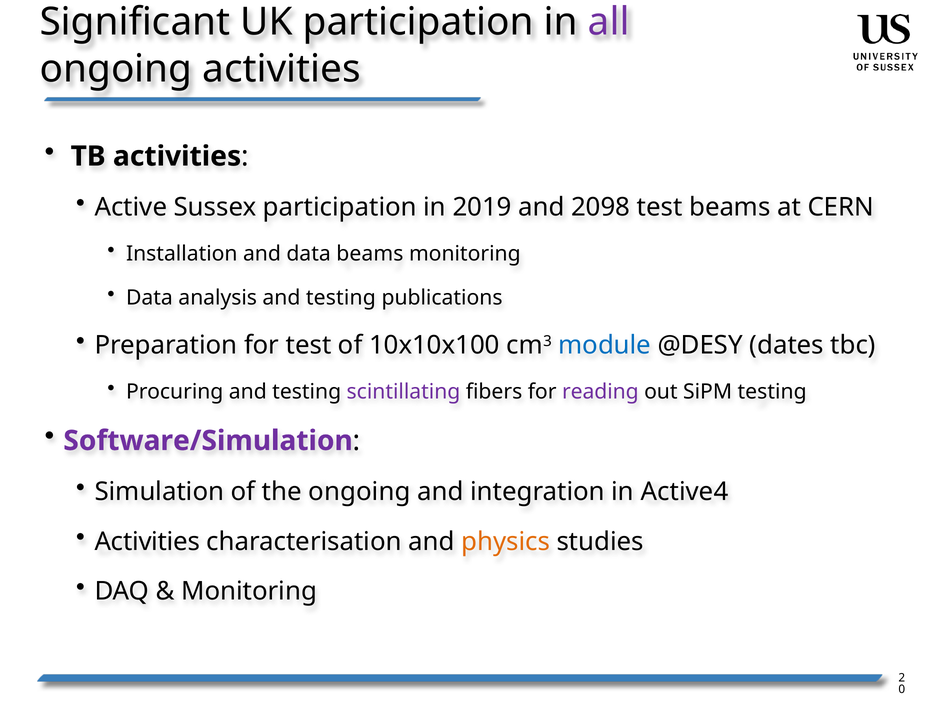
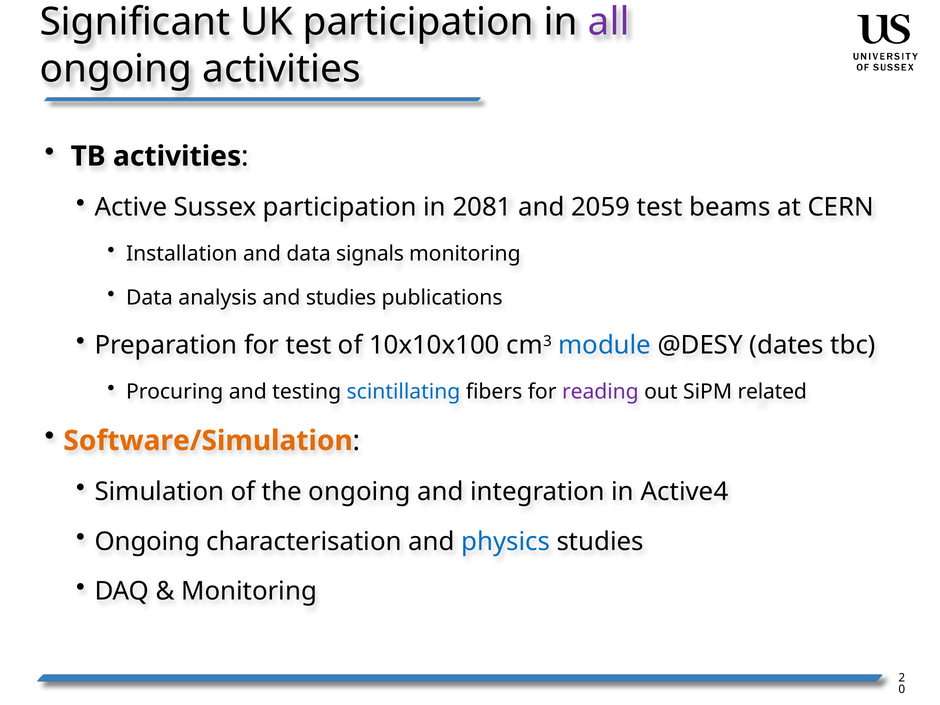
2019: 2019 -> 2081
2098: 2098 -> 2059
data beams: beams -> signals
analysis and testing: testing -> studies
scintillating colour: purple -> blue
SiPM testing: testing -> related
Software/Simulation colour: purple -> orange
Activities at (147, 542): Activities -> Ongoing
physics colour: orange -> blue
